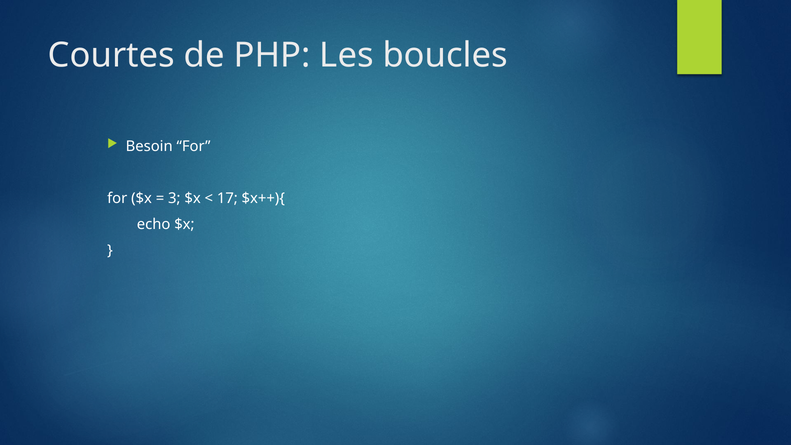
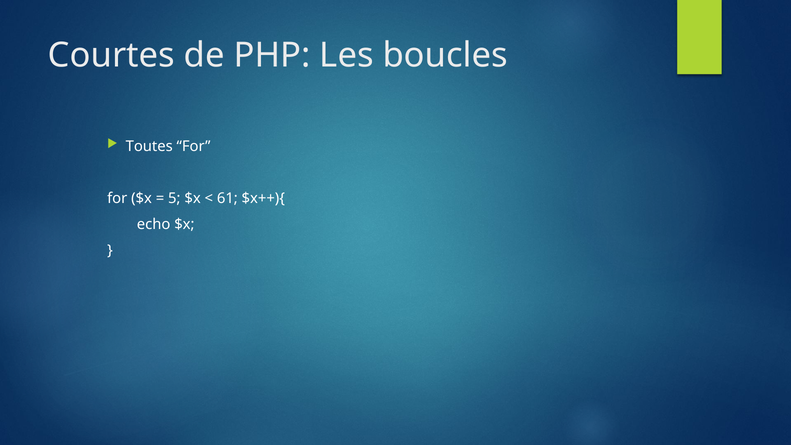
Besoin: Besoin -> Toutes
3: 3 -> 5
17: 17 -> 61
